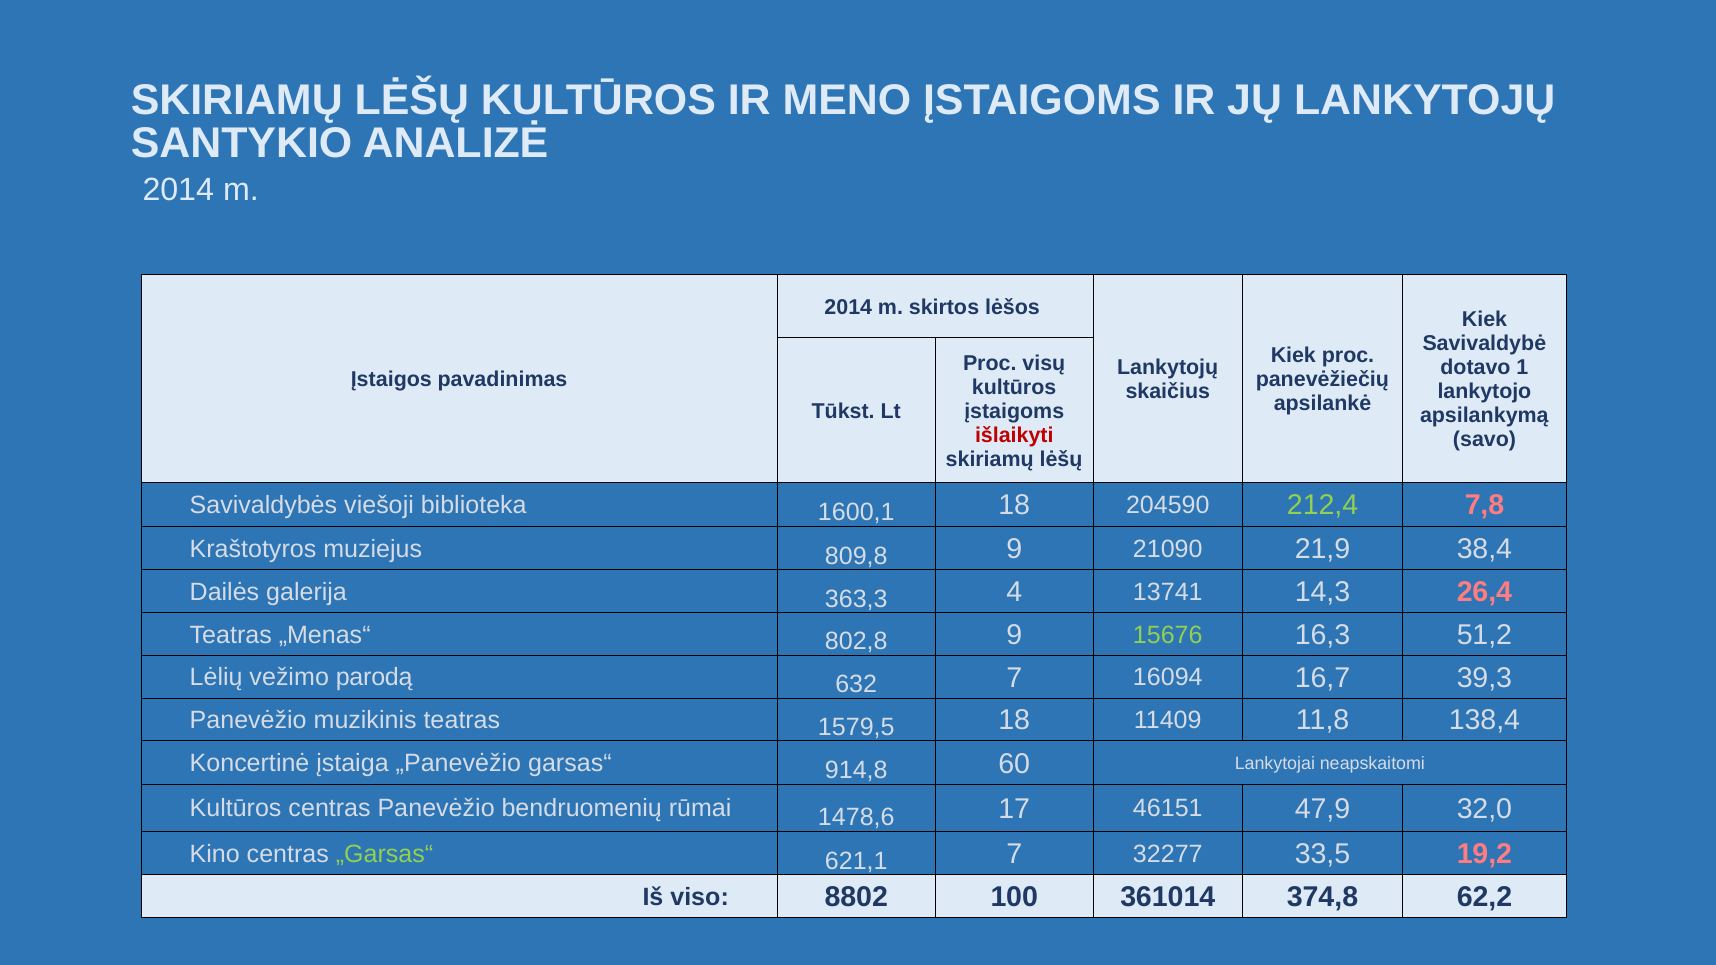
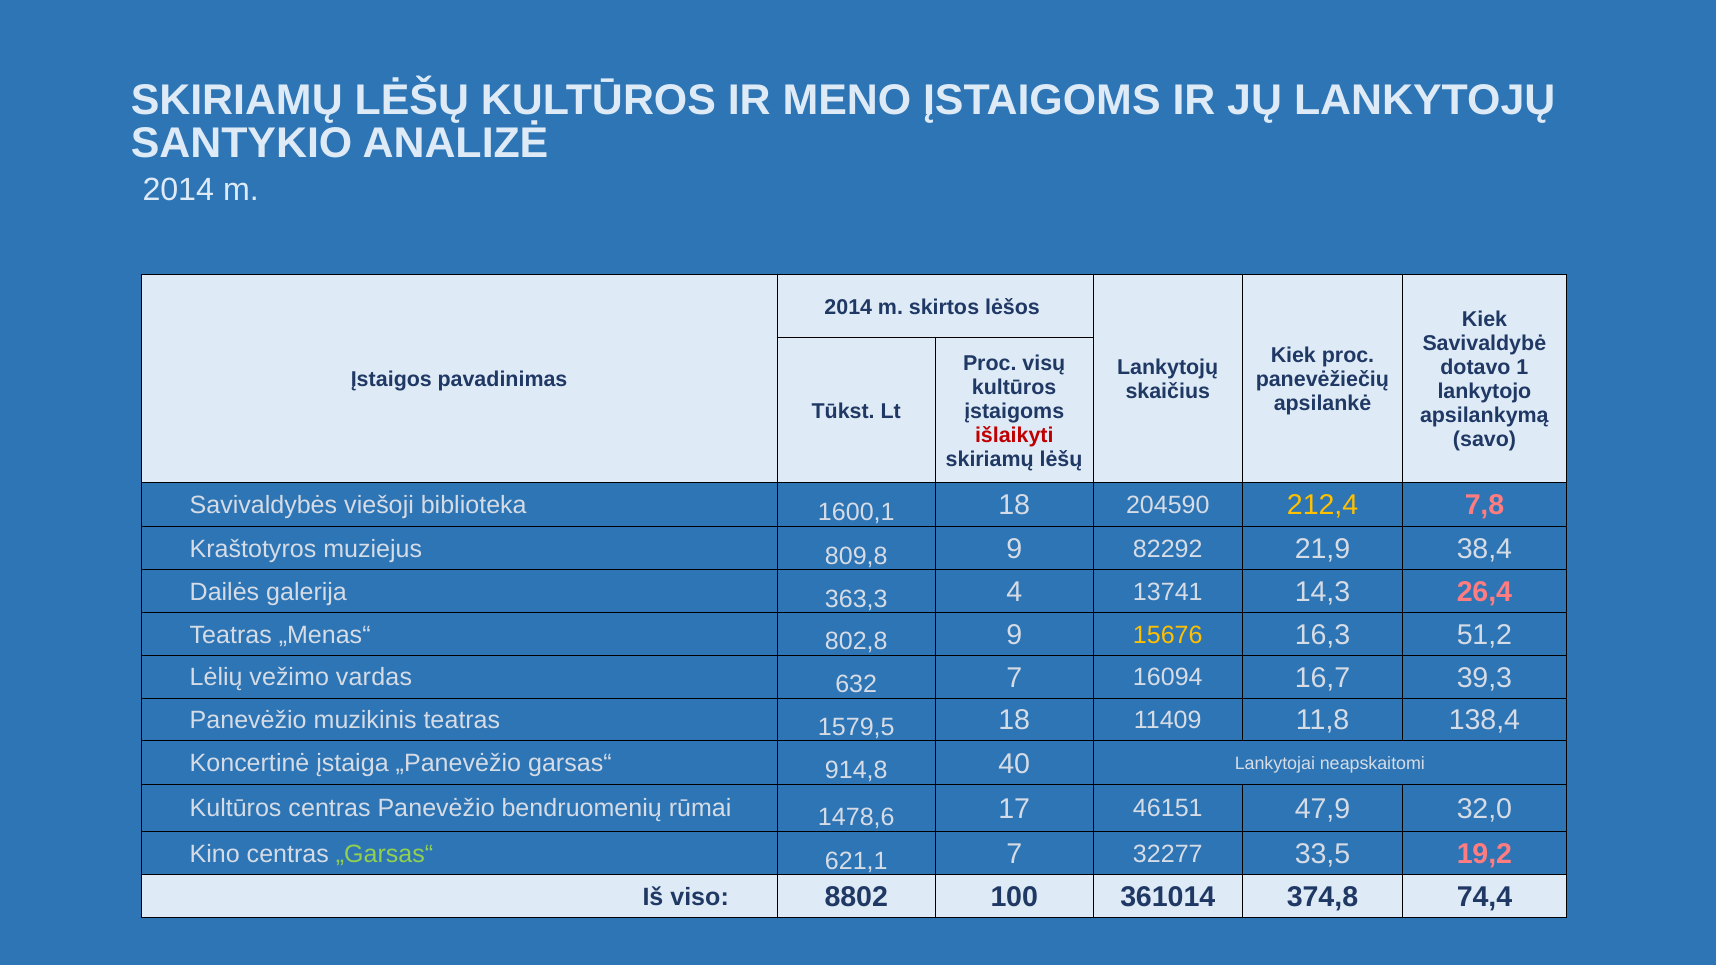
212,4 colour: light green -> yellow
21090: 21090 -> 82292
15676 colour: light green -> yellow
parodą: parodą -> vardas
60: 60 -> 40
62,2: 62,2 -> 74,4
